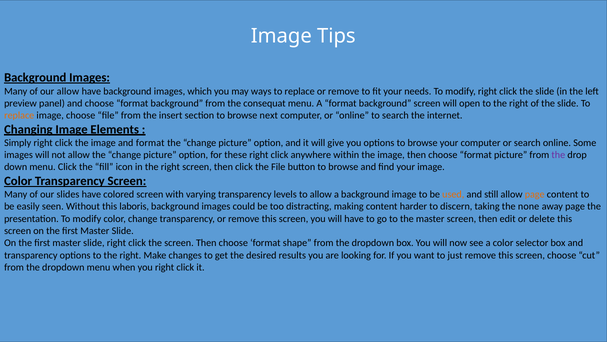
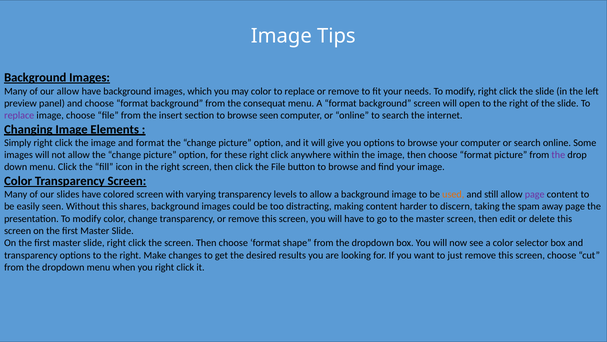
may ways: ways -> color
replace at (19, 115) colour: orange -> purple
browse next: next -> seen
page at (535, 194) colour: orange -> purple
laboris: laboris -> shares
none: none -> spam
